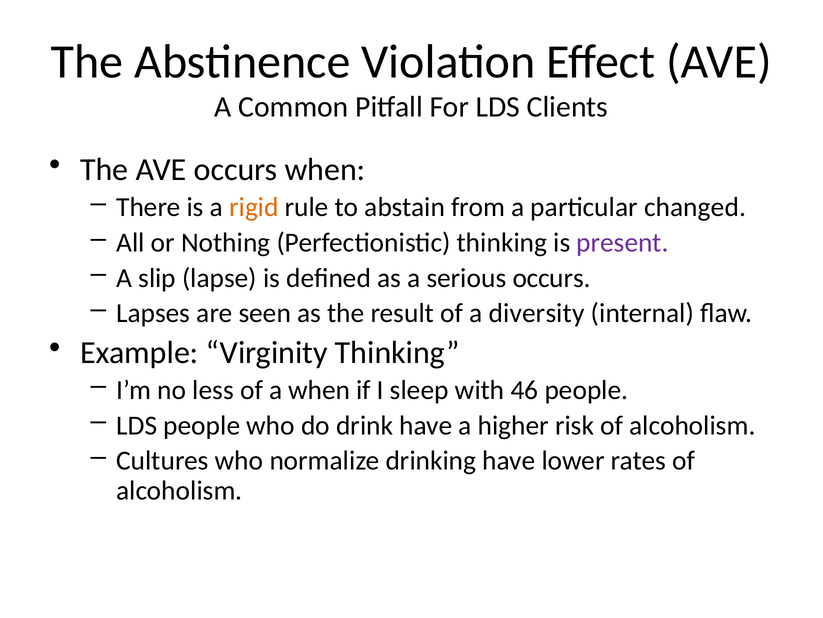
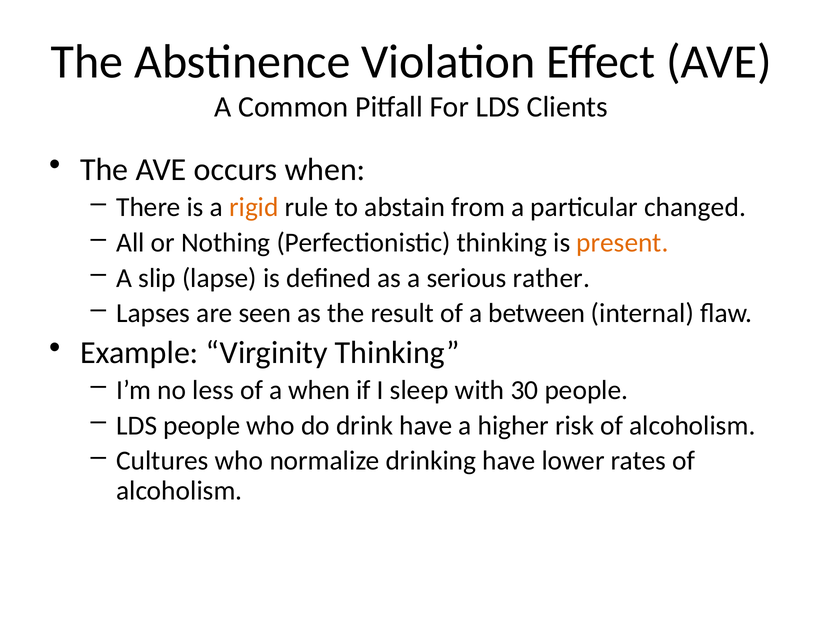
present colour: purple -> orange
serious occurs: occurs -> rather
diversity: diversity -> between
46: 46 -> 30
